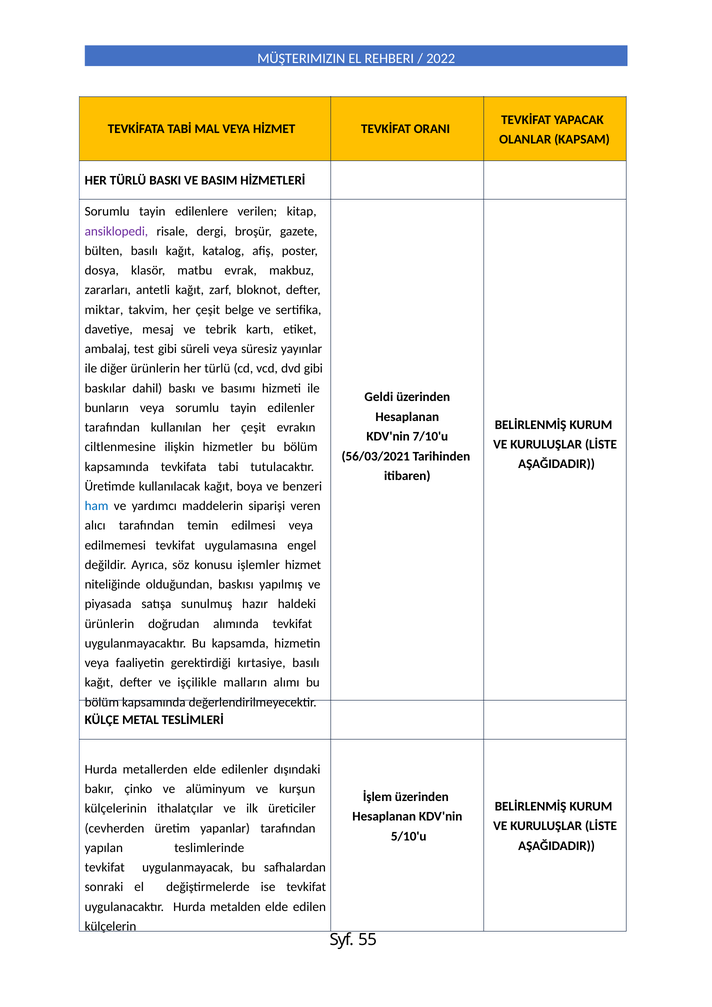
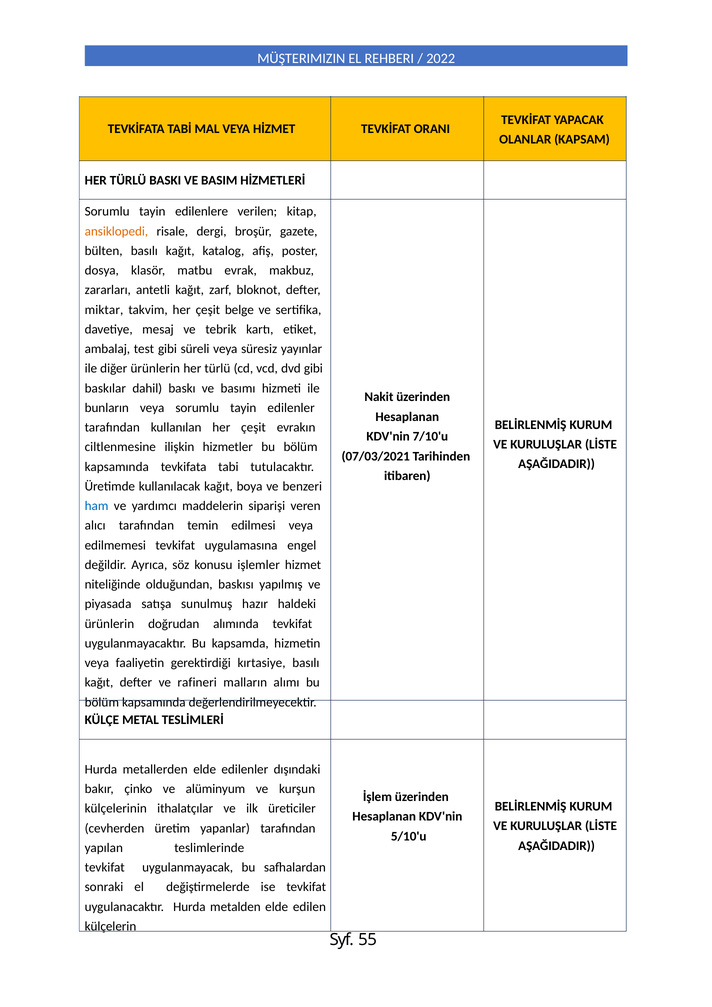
ansiklopedi colour: purple -> orange
Geldi: Geldi -> Nakit
56/03/2021: 56/03/2021 -> 07/03/2021
işçilikle: işçilikle -> rafineri
